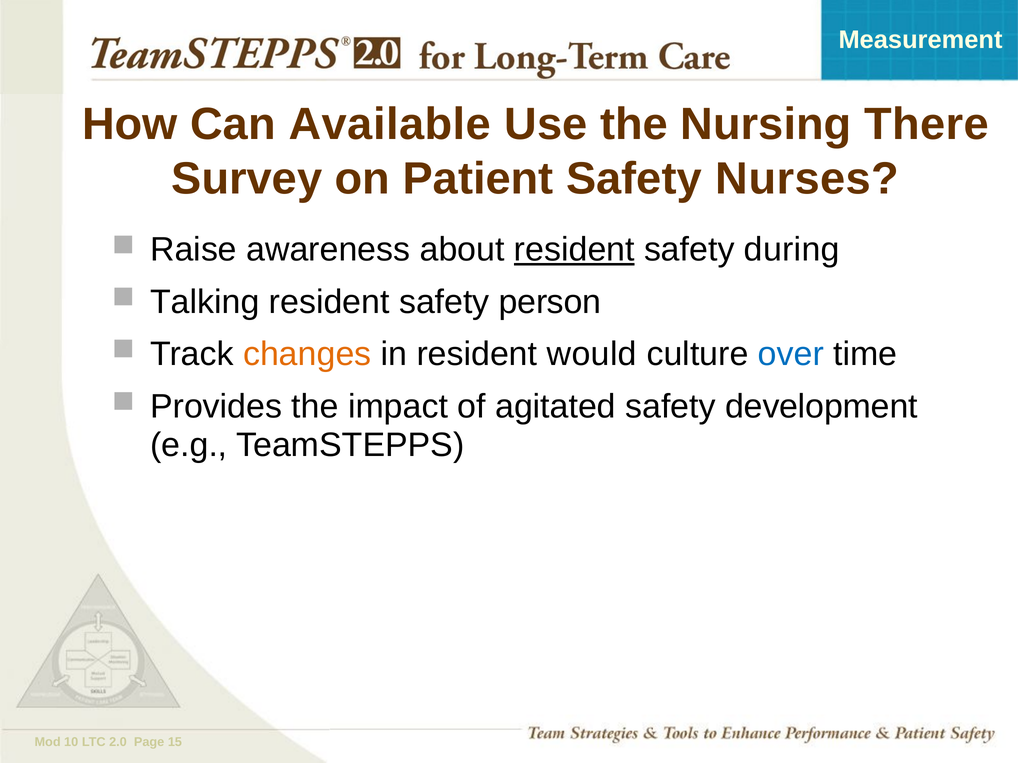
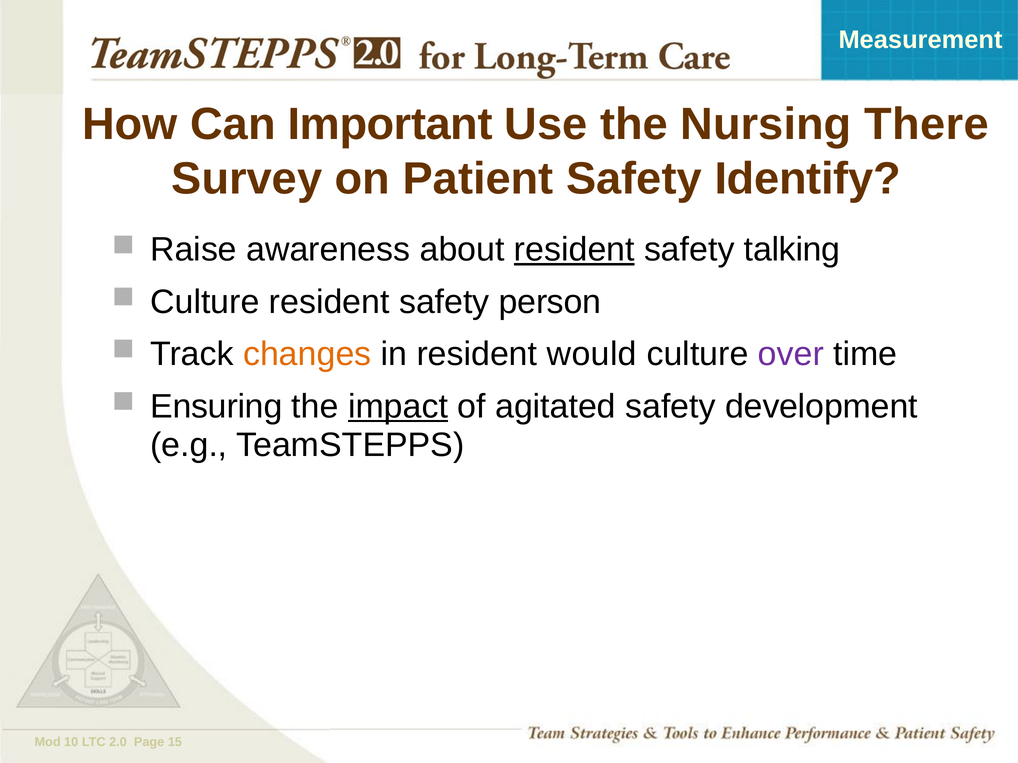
Available: Available -> Important
Nurses: Nurses -> Identify
during: during -> talking
Talking at (205, 302): Talking -> Culture
over colour: blue -> purple
Provides: Provides -> Ensuring
impact underline: none -> present
